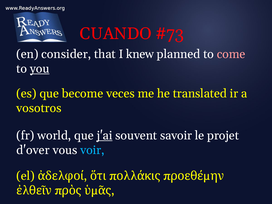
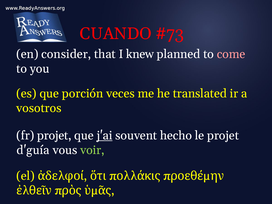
you underline: present -> none
become: become -> porción
fr world: world -> projet
savoir: savoir -> hecho
d'over: d'over -> d'guía
voir colour: light blue -> light green
